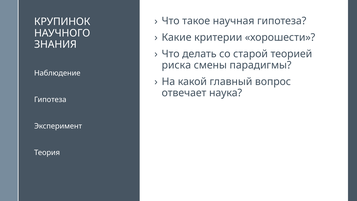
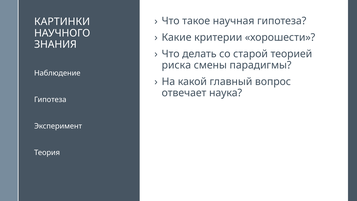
КРУПИНОК: КРУПИНОК -> КАРТИНКИ
